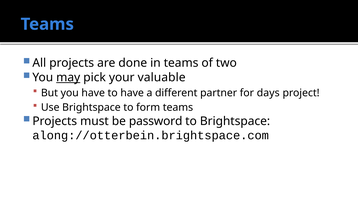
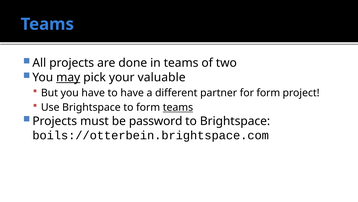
for days: days -> form
teams at (178, 107) underline: none -> present
along://otterbein.brightspace.com: along://otterbein.brightspace.com -> boils://otterbein.brightspace.com
